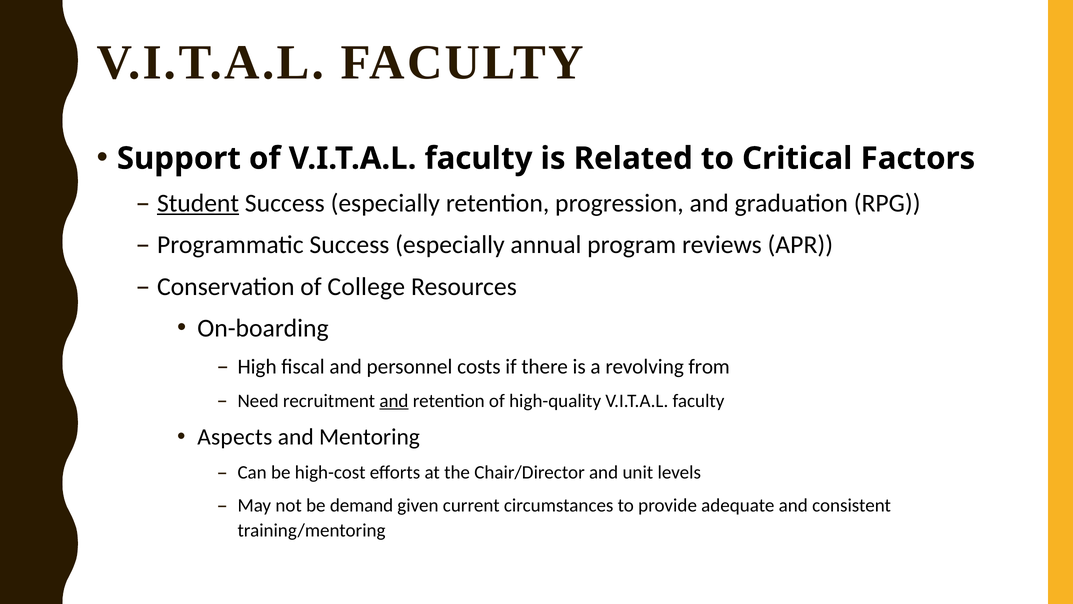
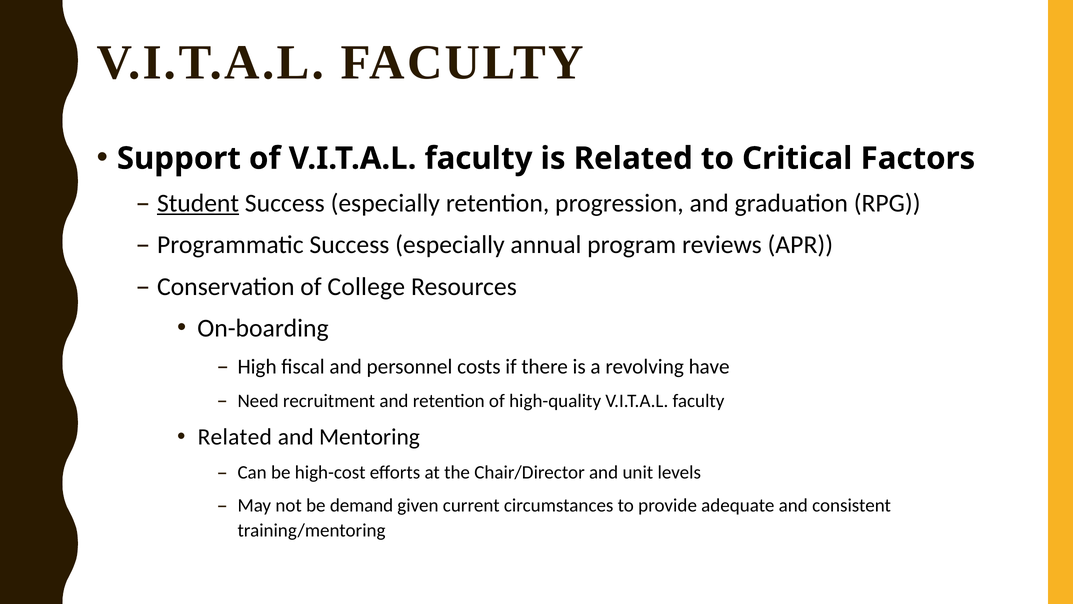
from: from -> have
and at (394, 401) underline: present -> none
Aspects at (235, 437): Aspects -> Related
